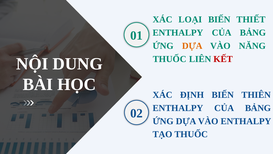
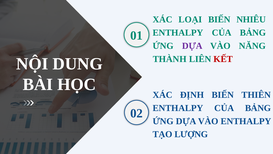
THIẾT: THIẾT -> NHIÊU
DỰA at (192, 46) colour: orange -> purple
THUỐC at (170, 59): THUỐC -> THÀNH
TẠO THUỐC: THUỐC -> LƯỢNG
